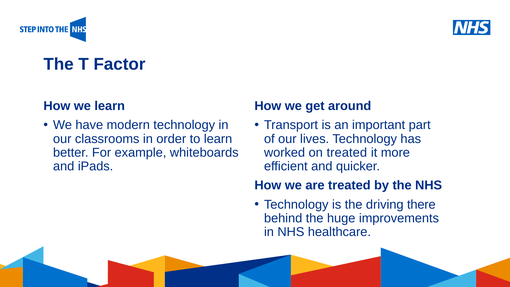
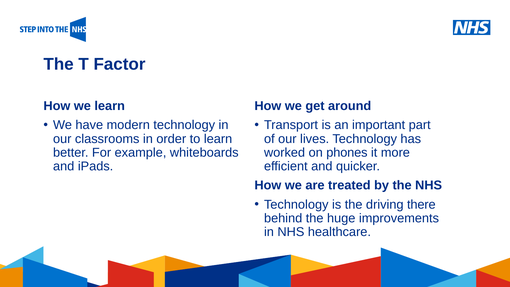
on treated: treated -> phones
